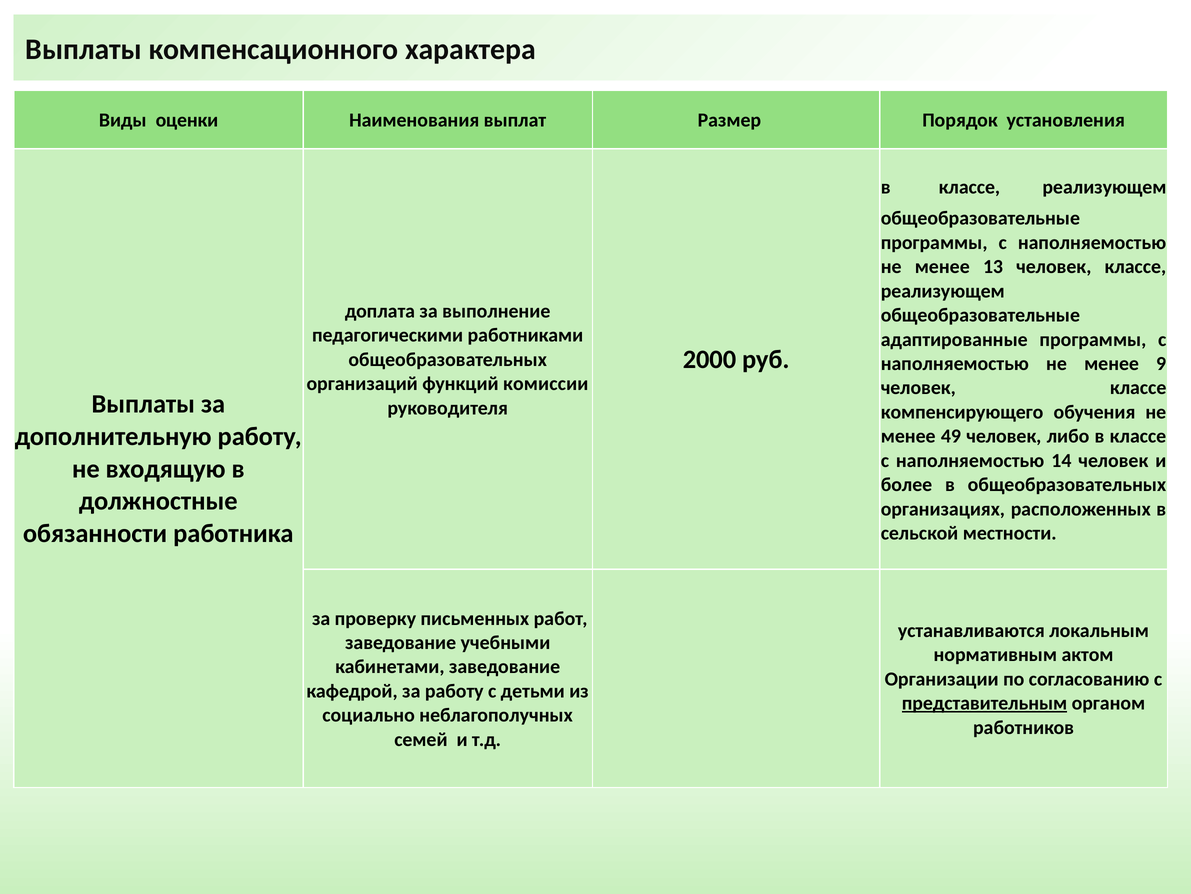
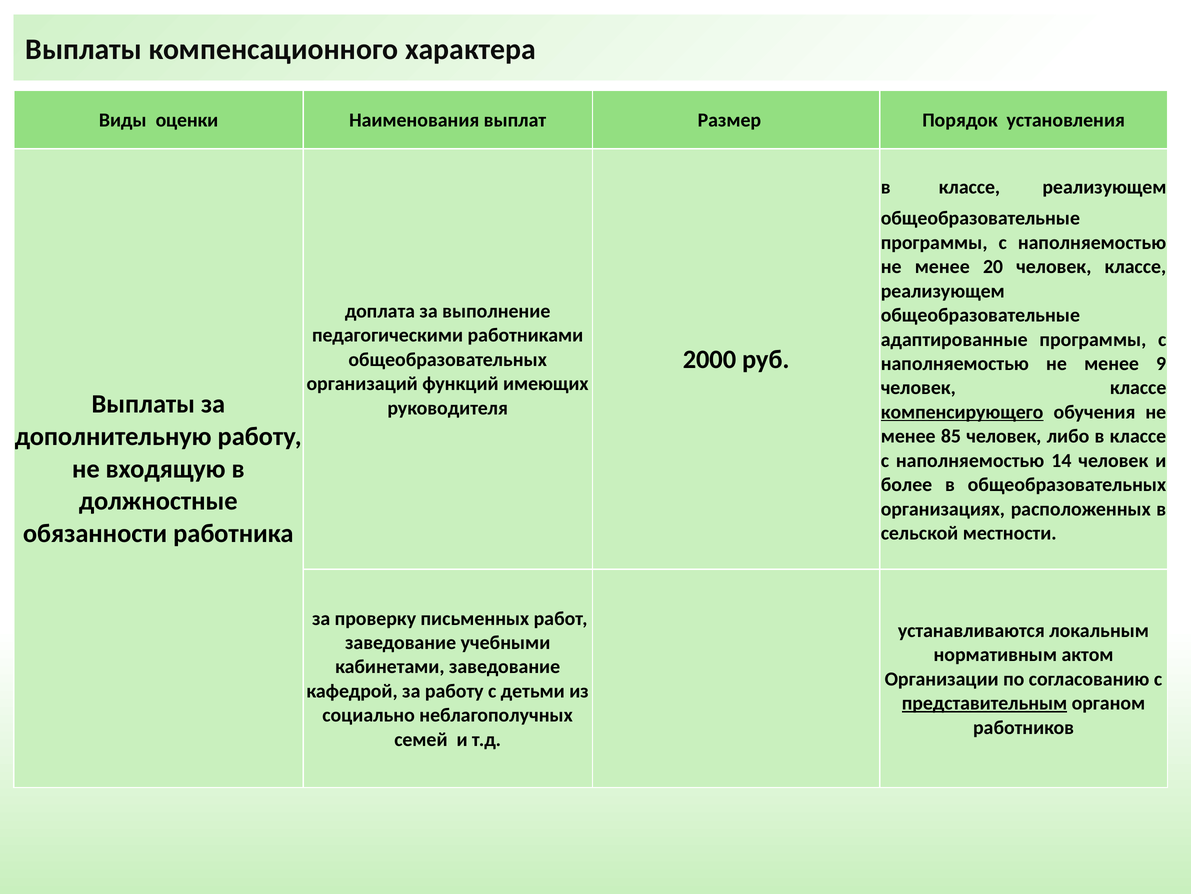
13: 13 -> 20
комиссии: комиссии -> имеющих
компенсирующего underline: none -> present
49: 49 -> 85
